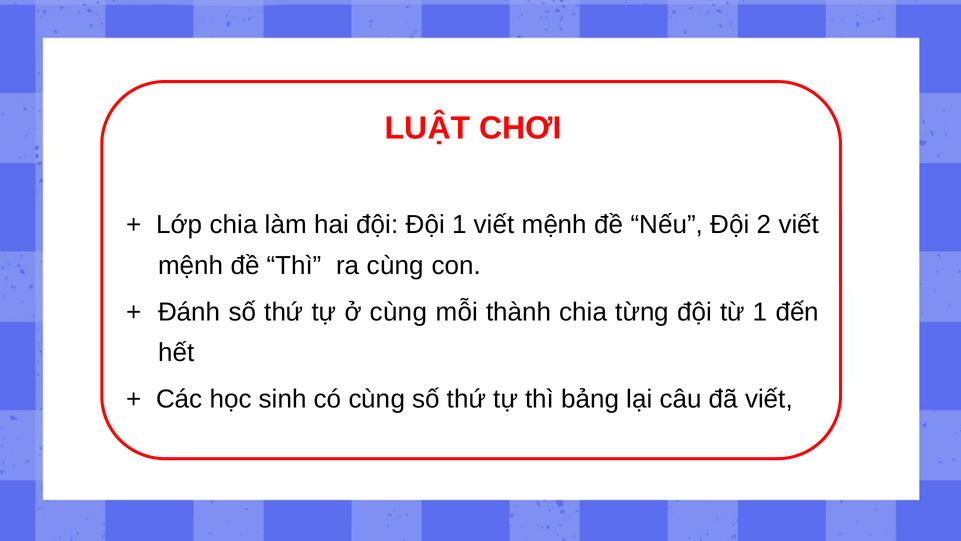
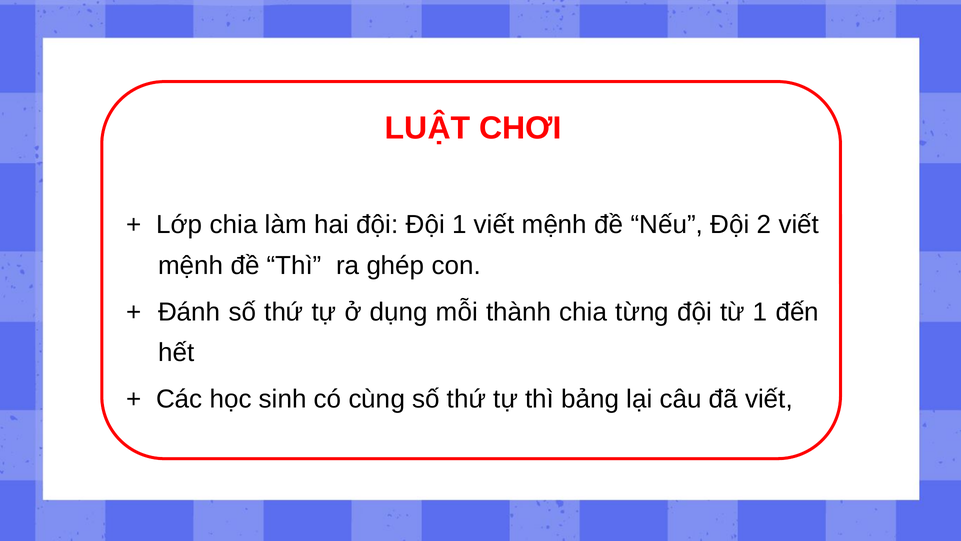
ra cùng: cùng -> ghép
ở cùng: cùng -> dụng
